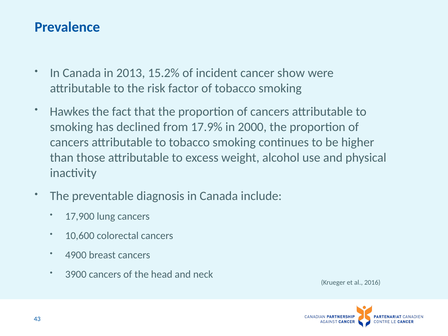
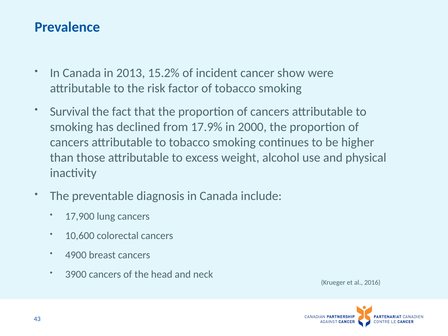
Hawkes: Hawkes -> Survival
